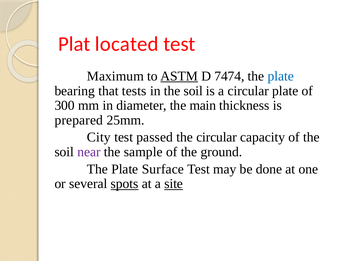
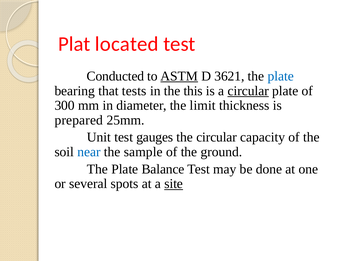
Maximum: Maximum -> Conducted
7474: 7474 -> 3621
in the soil: soil -> this
circular at (248, 91) underline: none -> present
main: main -> limit
City: City -> Unit
passed: passed -> gauges
near colour: purple -> blue
Surface: Surface -> Balance
spots underline: present -> none
